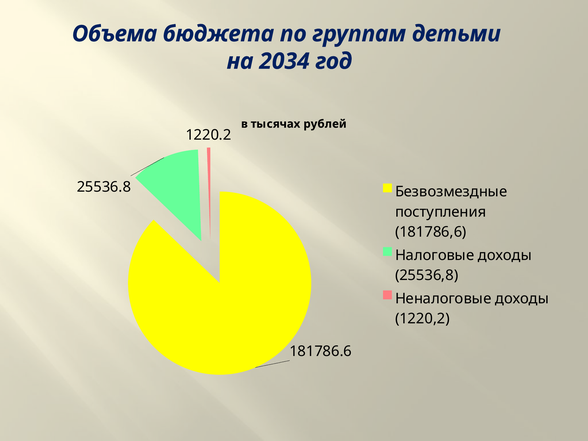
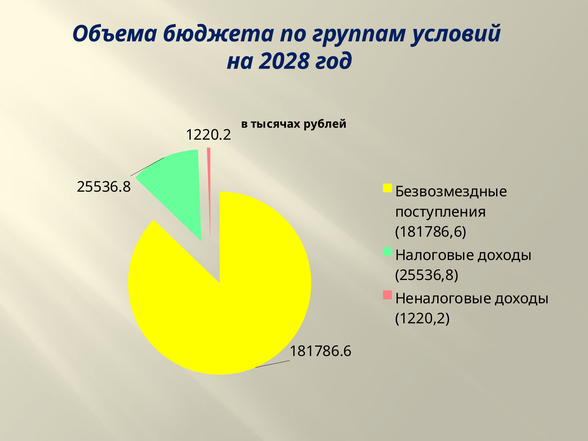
детьми: детьми -> условий
2034: 2034 -> 2028
